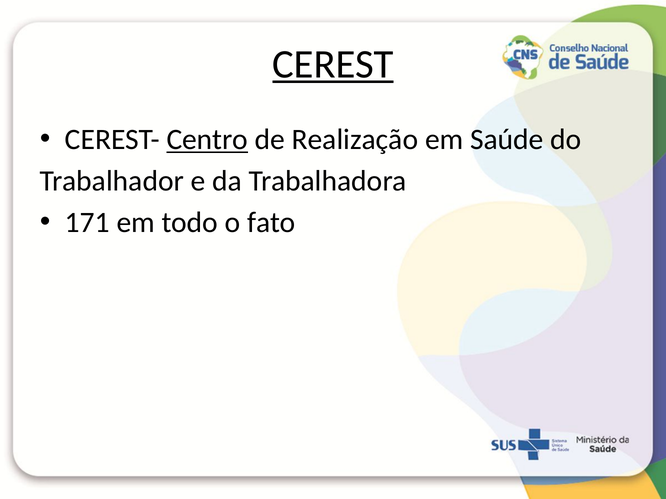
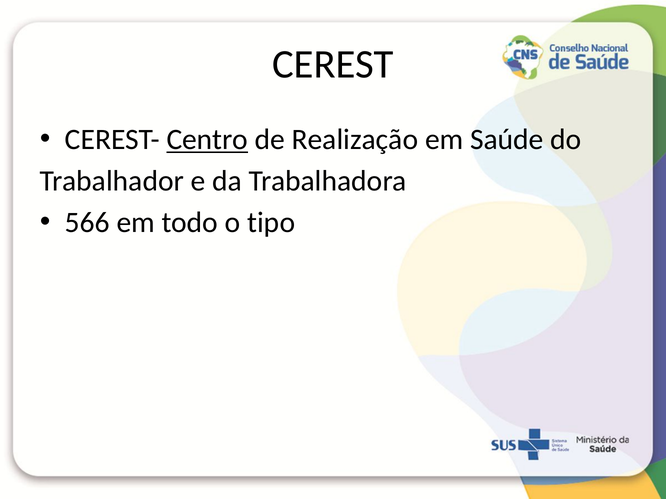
CEREST underline: present -> none
171: 171 -> 566
fato: fato -> tipo
